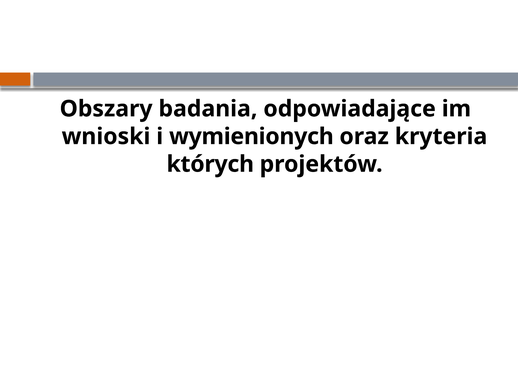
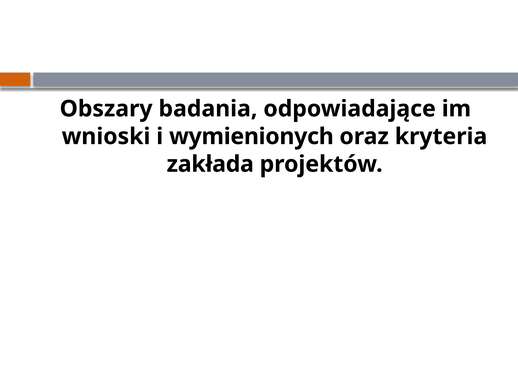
których: których -> zakłada
